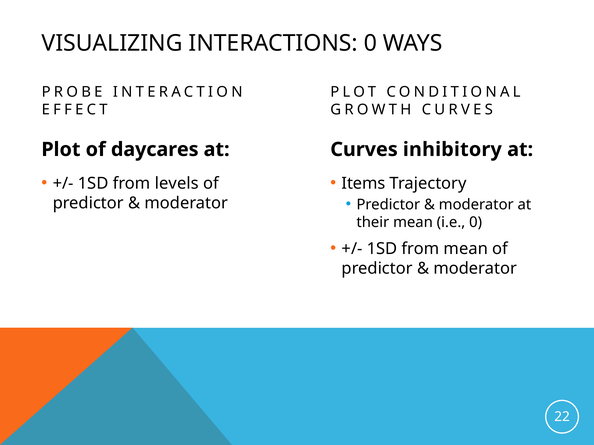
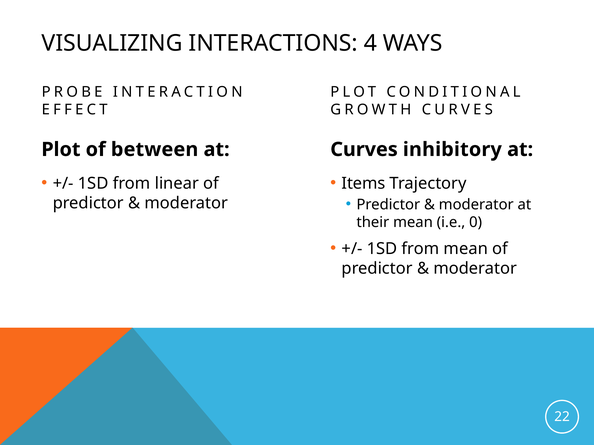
INTERACTIONS 0: 0 -> 4
daycares: daycares -> between
levels: levels -> linear
